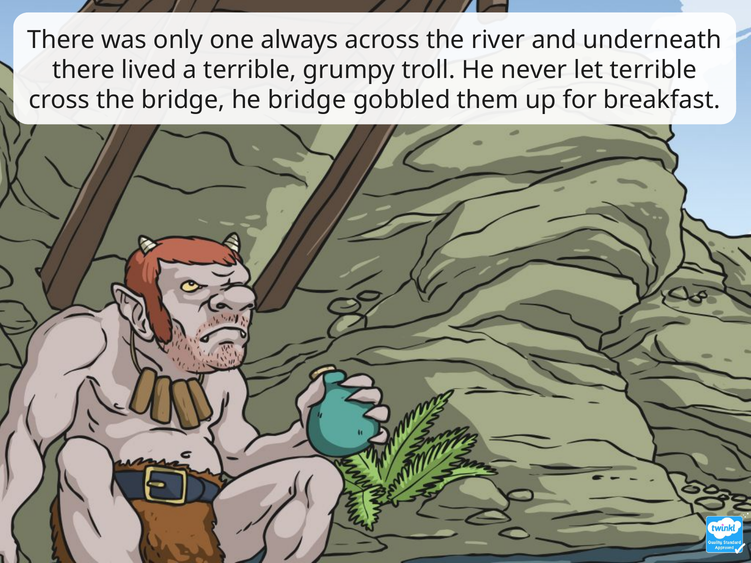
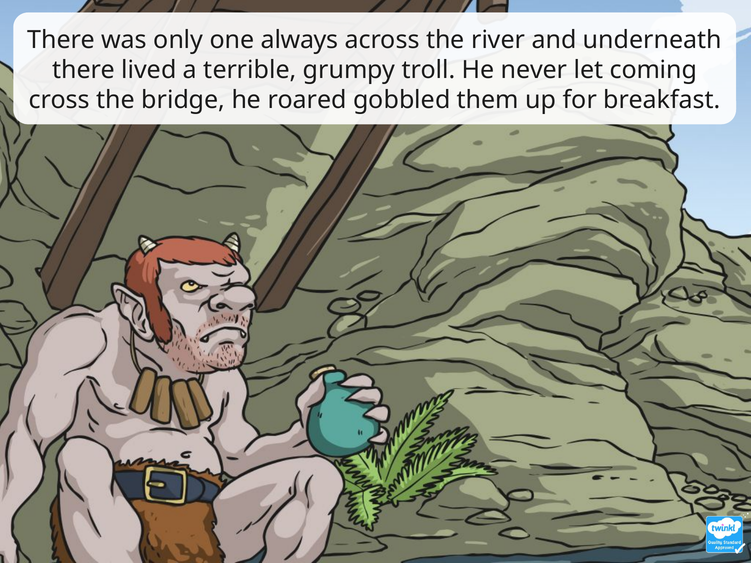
let terrible: terrible -> coming
he bridge: bridge -> roared
